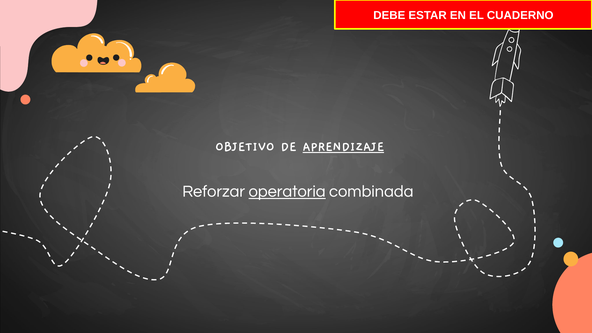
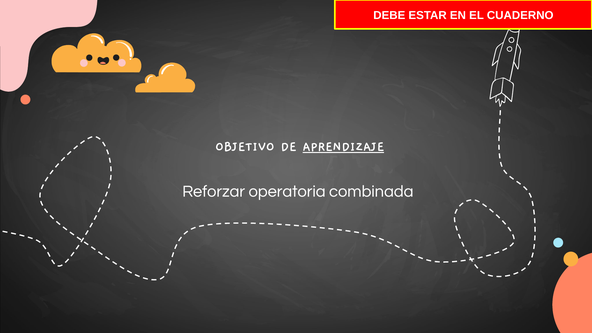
operatoria underline: present -> none
